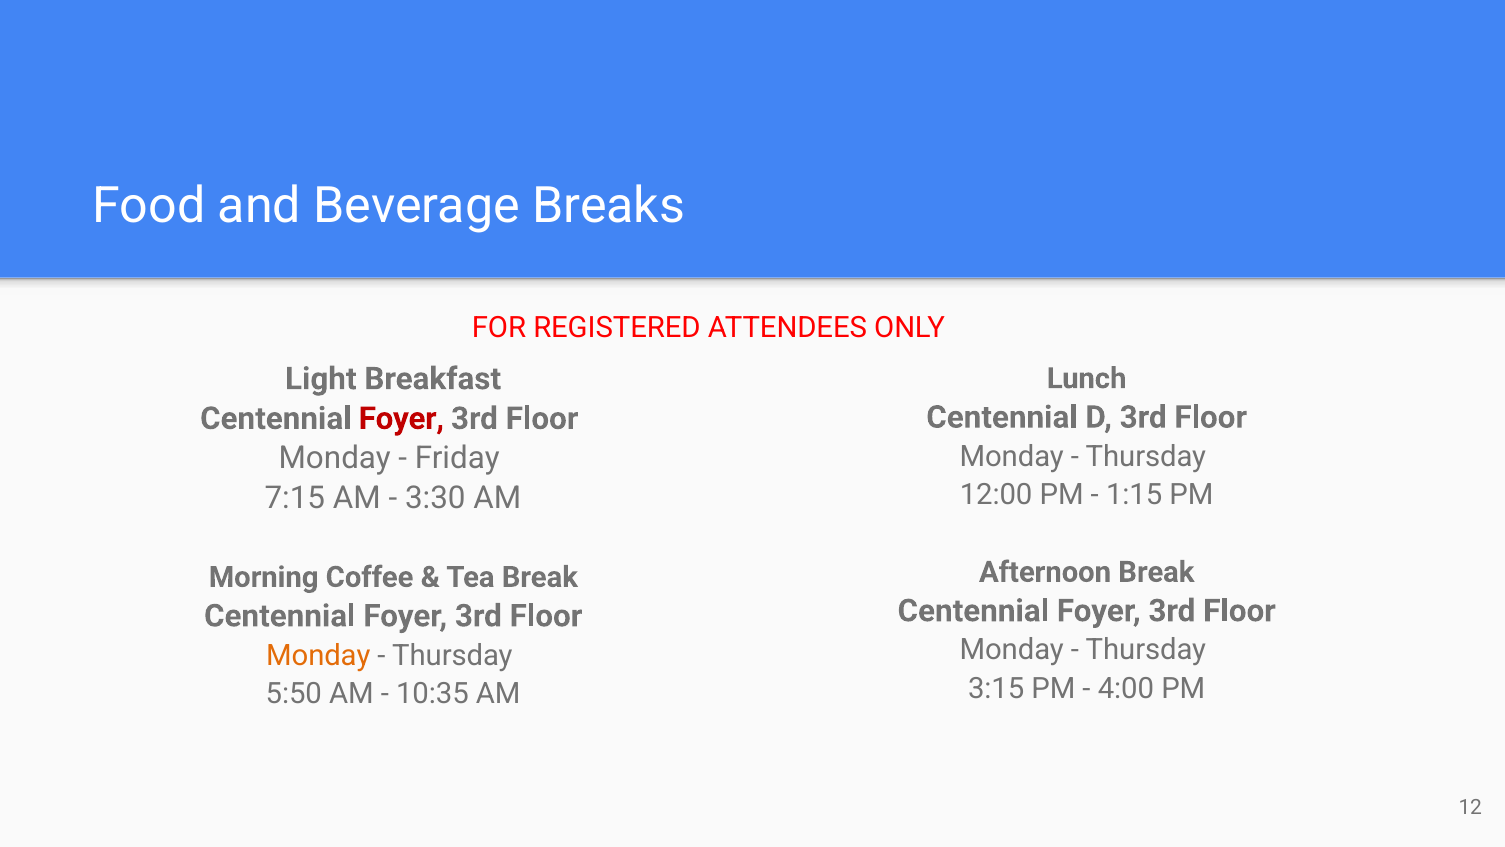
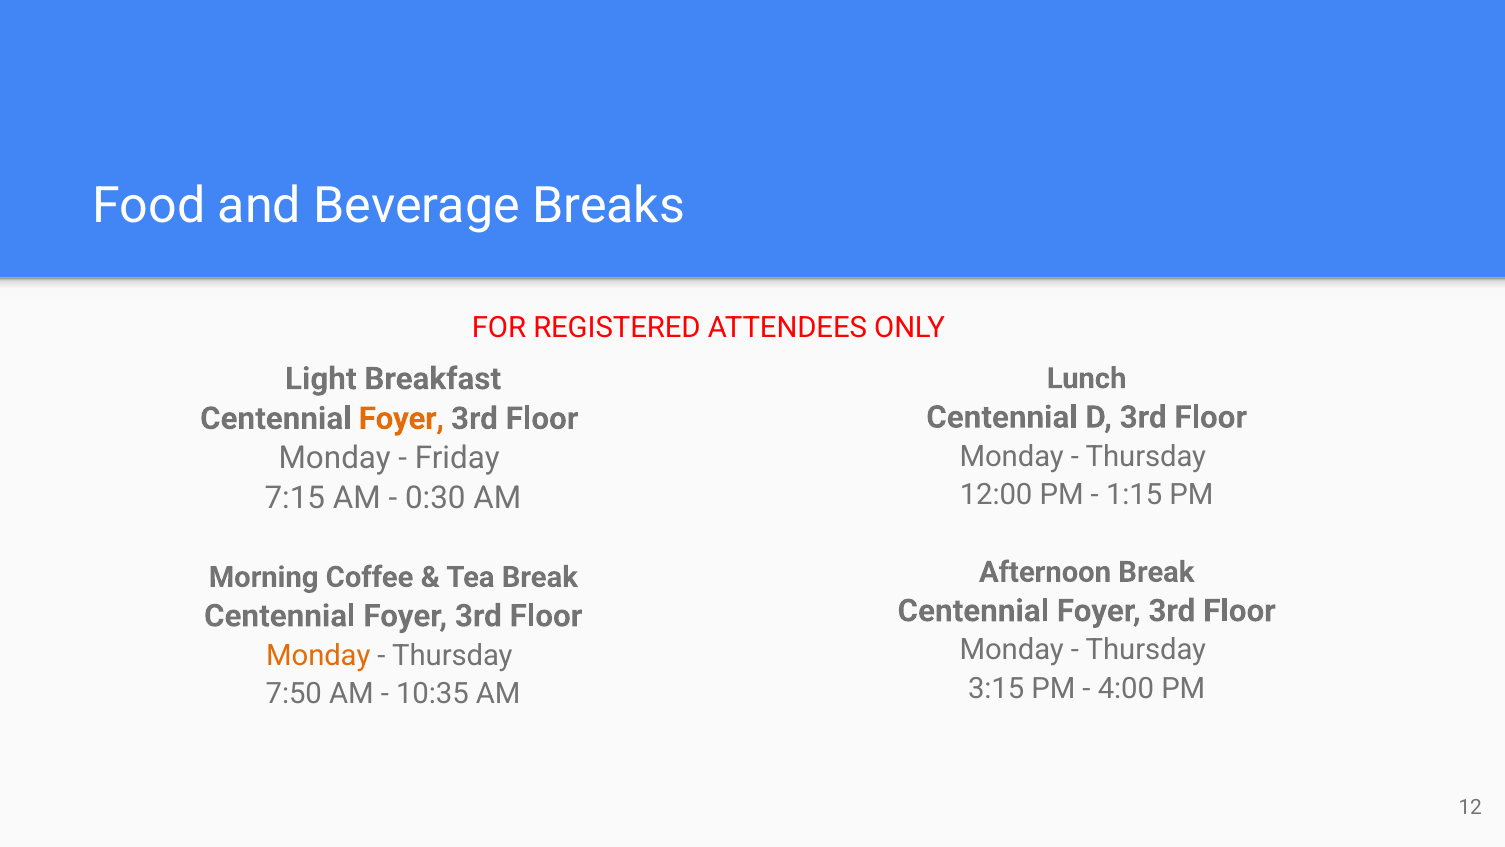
Foyer at (401, 418) colour: red -> orange
3:30: 3:30 -> 0:30
5:50: 5:50 -> 7:50
